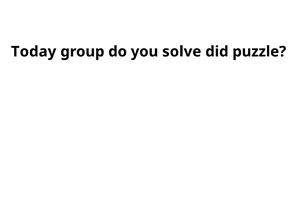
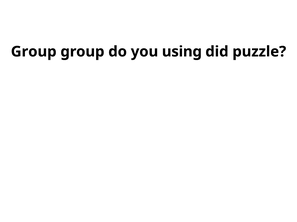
Today at (34, 52): Today -> Group
solve: solve -> using
